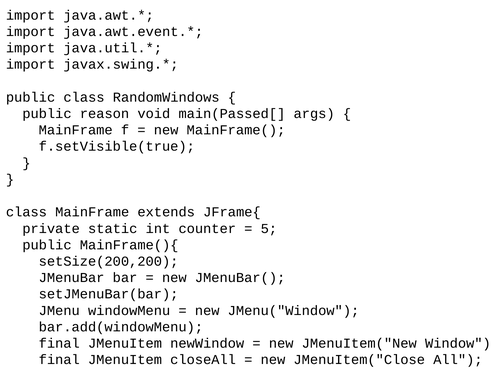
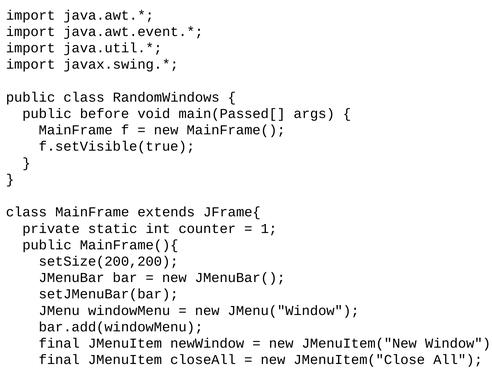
reason: reason -> before
5: 5 -> 1
